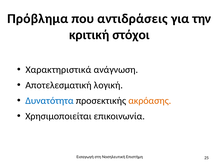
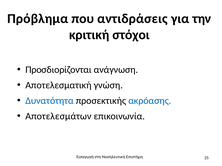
Χαρακτηριστικά: Χαρακτηριστικά -> Προσδιορίζονται
λογική: λογική -> γνώση
ακρόασης colour: orange -> blue
Χρησιμοποιείται: Χρησιμοποιείται -> Αποτελεσμάτων
